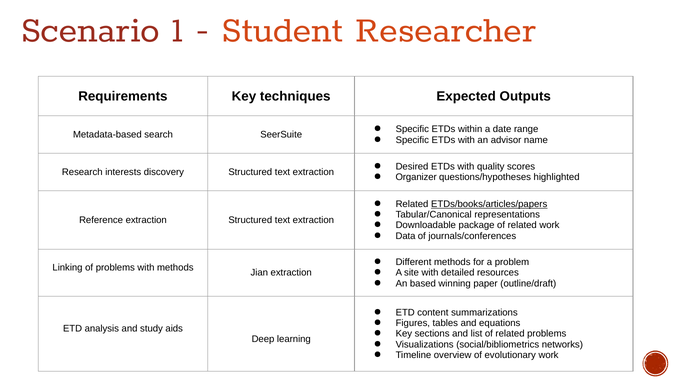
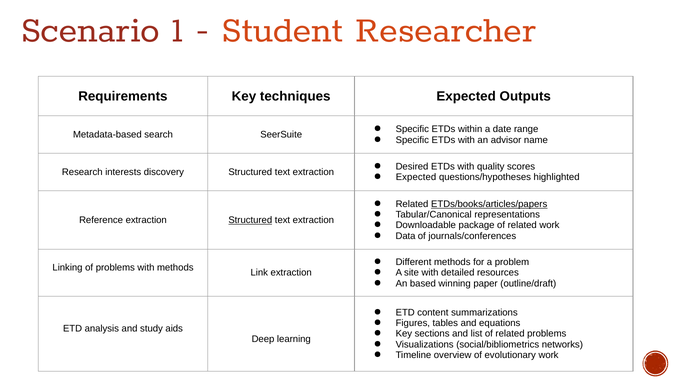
Organizer at (416, 177): Organizer -> Expected
Structured at (250, 220) underline: none -> present
Jian: Jian -> Link
